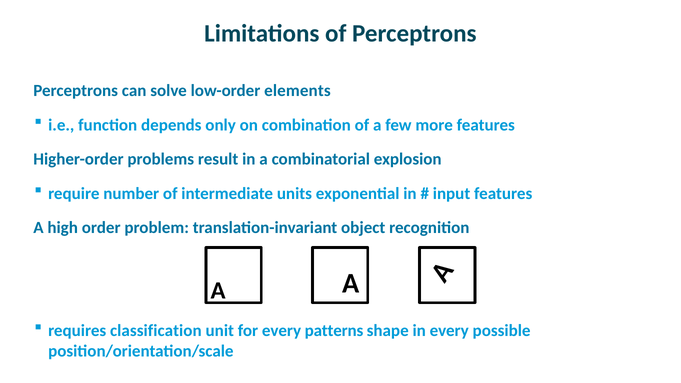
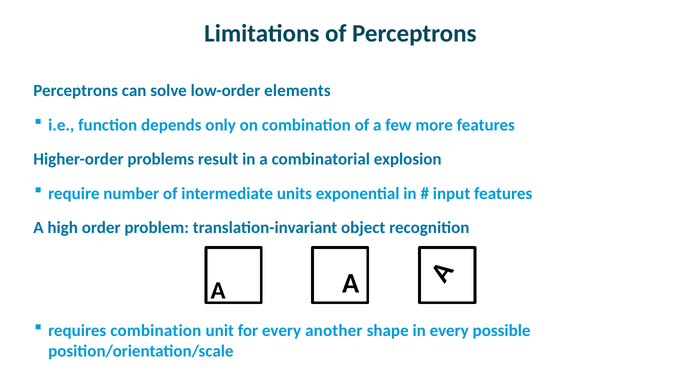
requires classification: classification -> combination
patterns: patterns -> another
